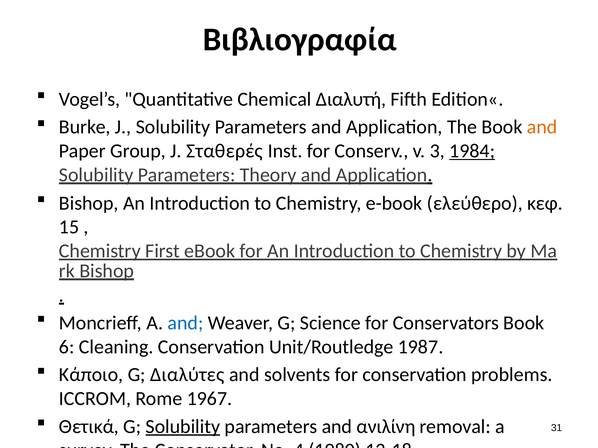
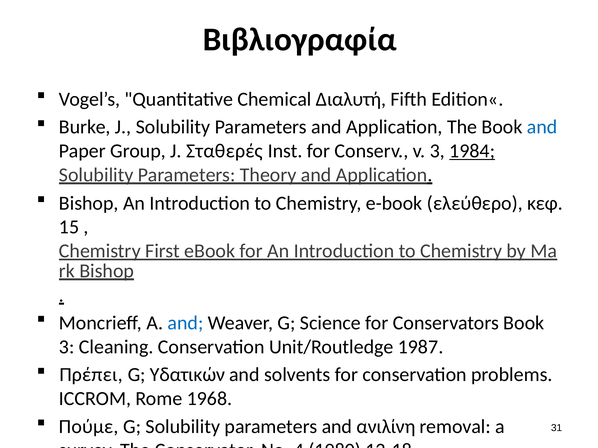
and at (542, 127) colour: orange -> blue
6 at (67, 347): 6 -> 3
Κάποιο: Κάποιο -> Πρέπει
Διαλύτες: Διαλύτες -> Υδατικών
1967: 1967 -> 1968
Θετικά: Θετικά -> Πούμε
Solubility at (183, 427) underline: present -> none
